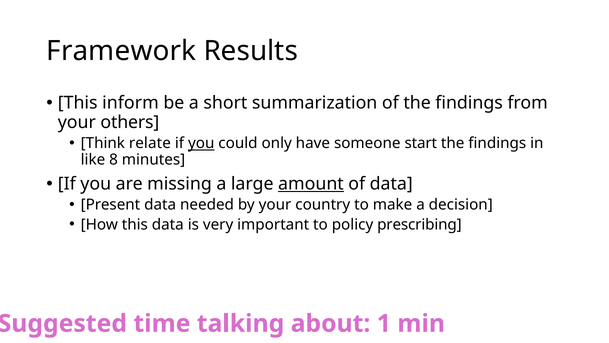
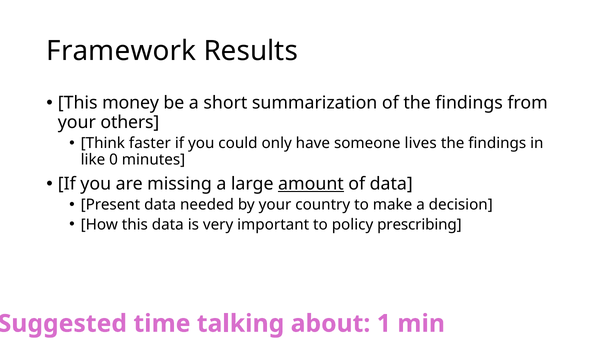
inform: inform -> money
relate: relate -> faster
you at (201, 143) underline: present -> none
start: start -> lives
8: 8 -> 0
